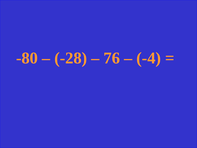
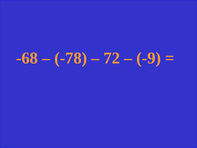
-80: -80 -> -68
-28: -28 -> -78
76: 76 -> 72
-4: -4 -> -9
